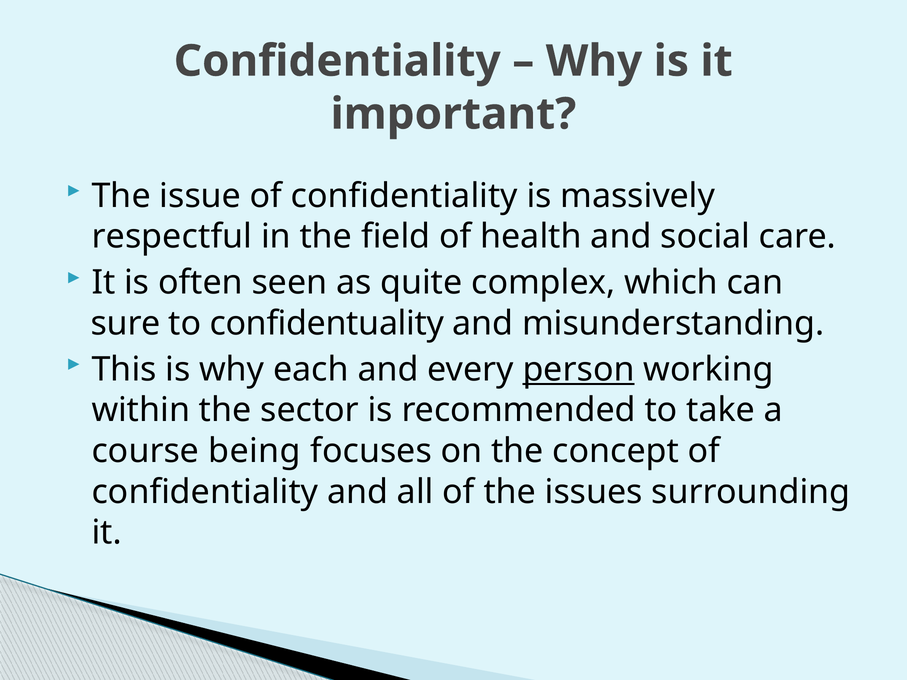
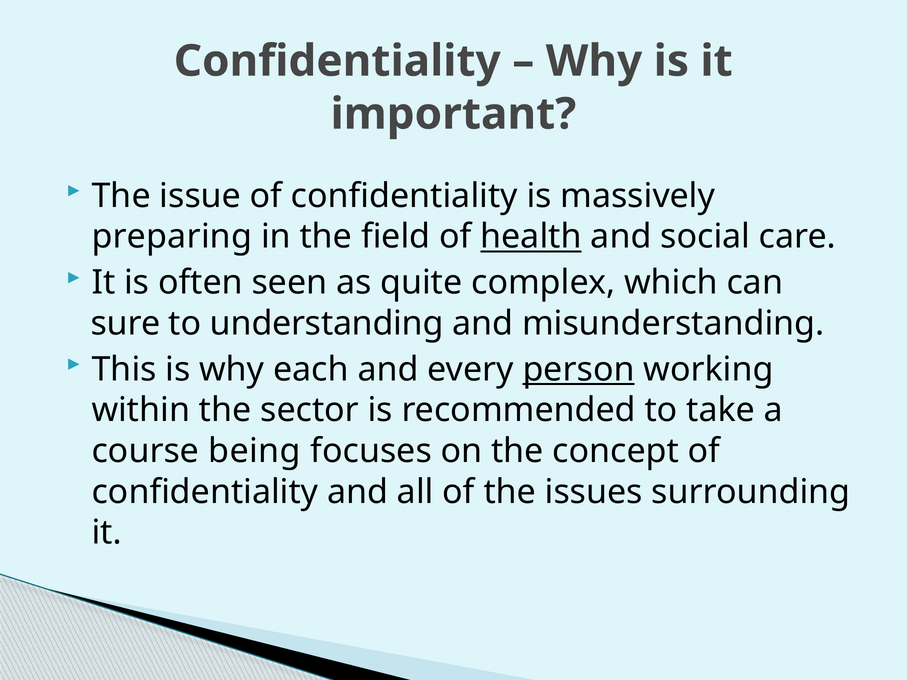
respectful: respectful -> preparing
health underline: none -> present
confidentuality: confidentuality -> understanding
